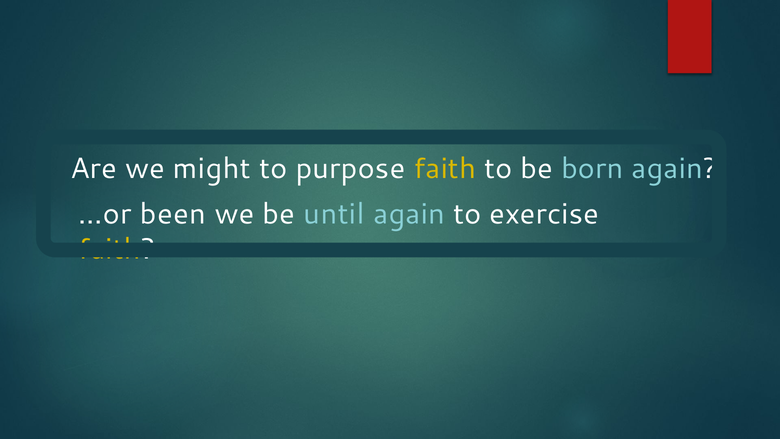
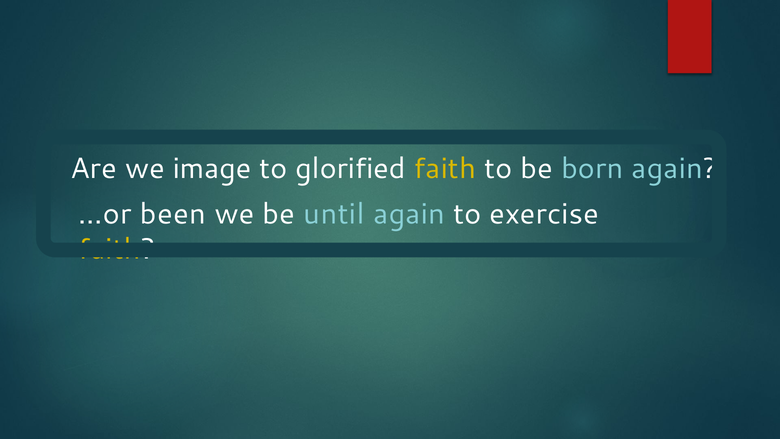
might: might -> image
purpose: purpose -> glorified
